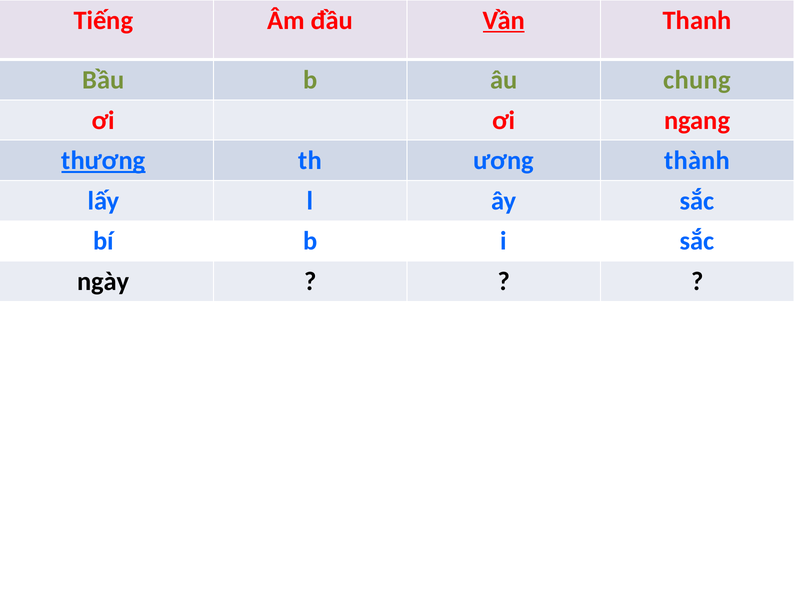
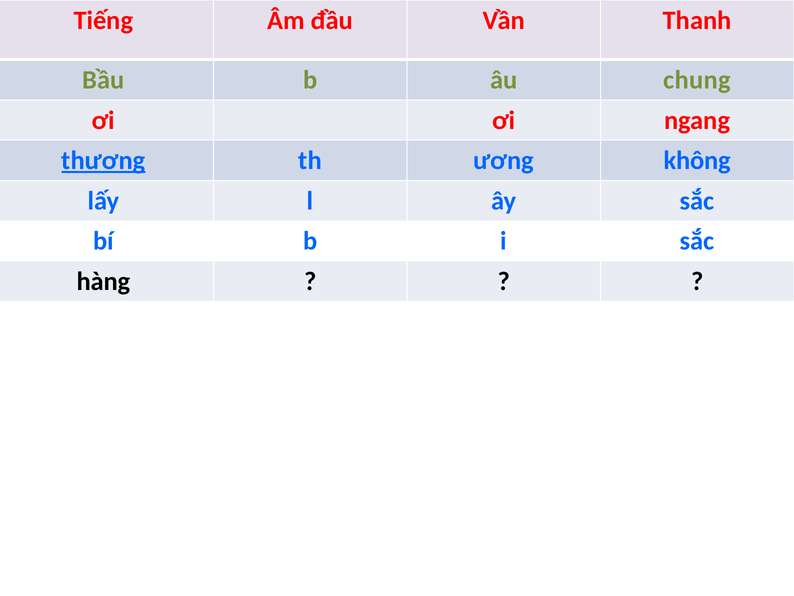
Vần underline: present -> none
thành: thành -> không
ngày: ngày -> hàng
